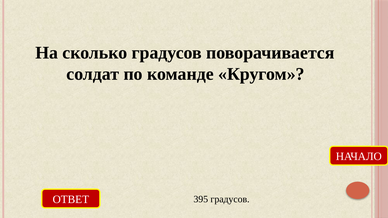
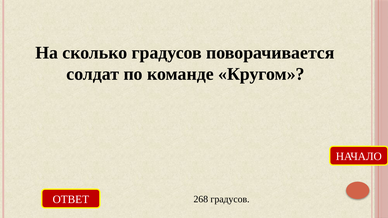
395: 395 -> 268
